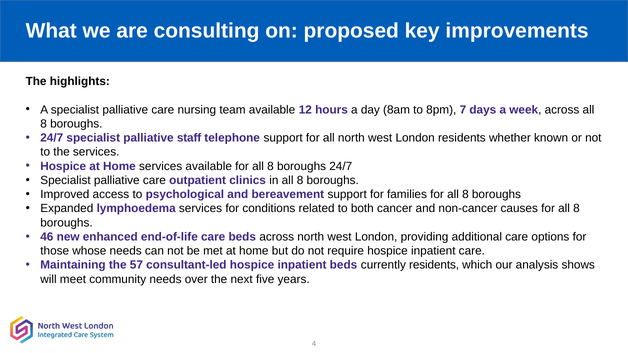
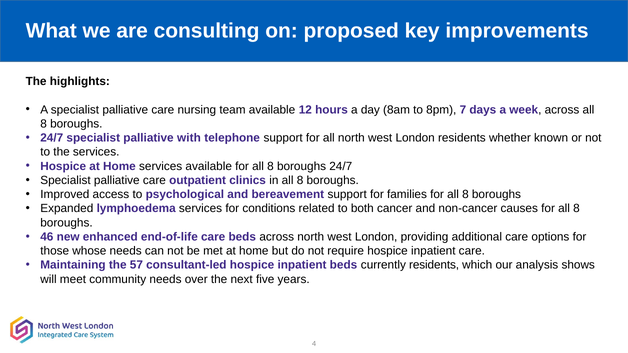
staff: staff -> with
